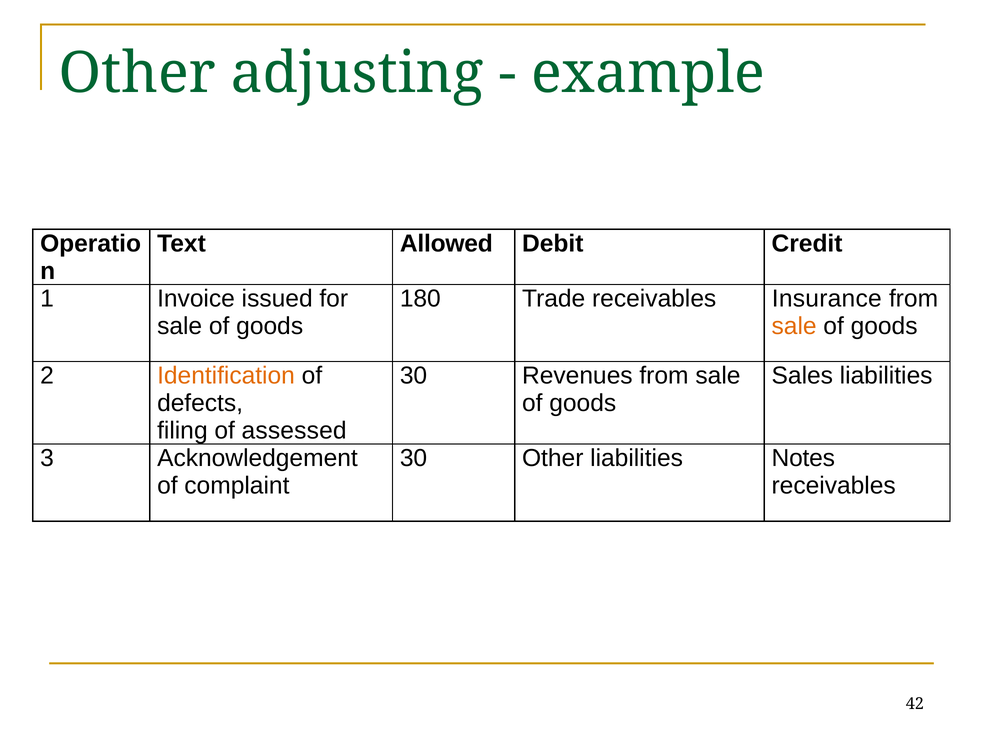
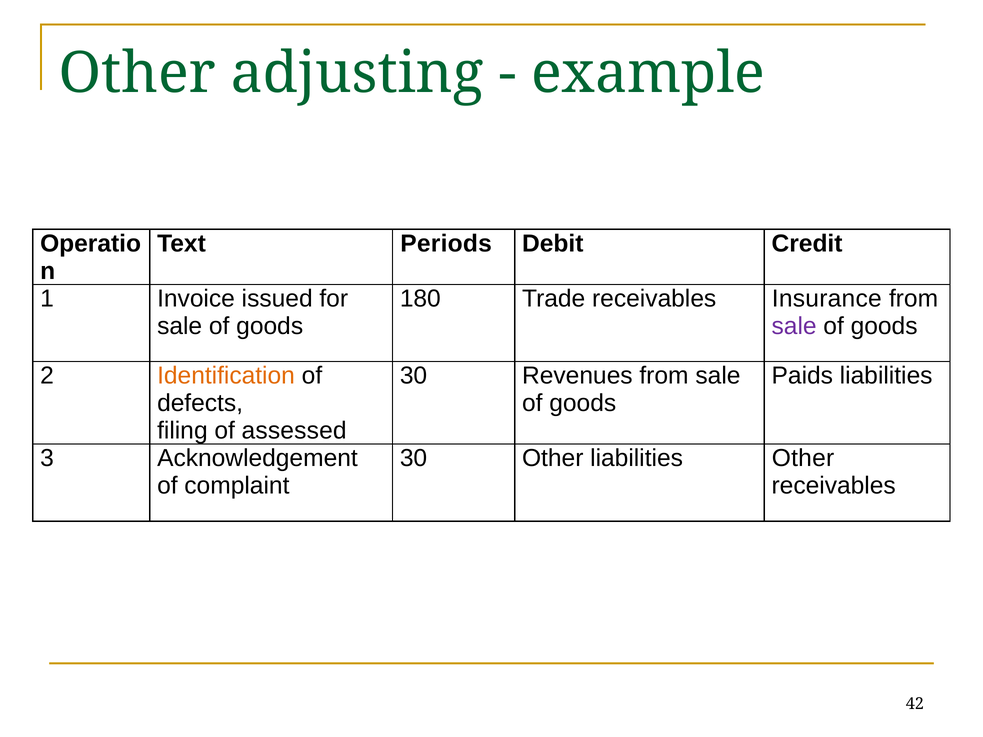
Allowed: Allowed -> Periods
sale at (794, 326) colour: orange -> purple
Sales: Sales -> Paids
liabilities Notes: Notes -> Other
